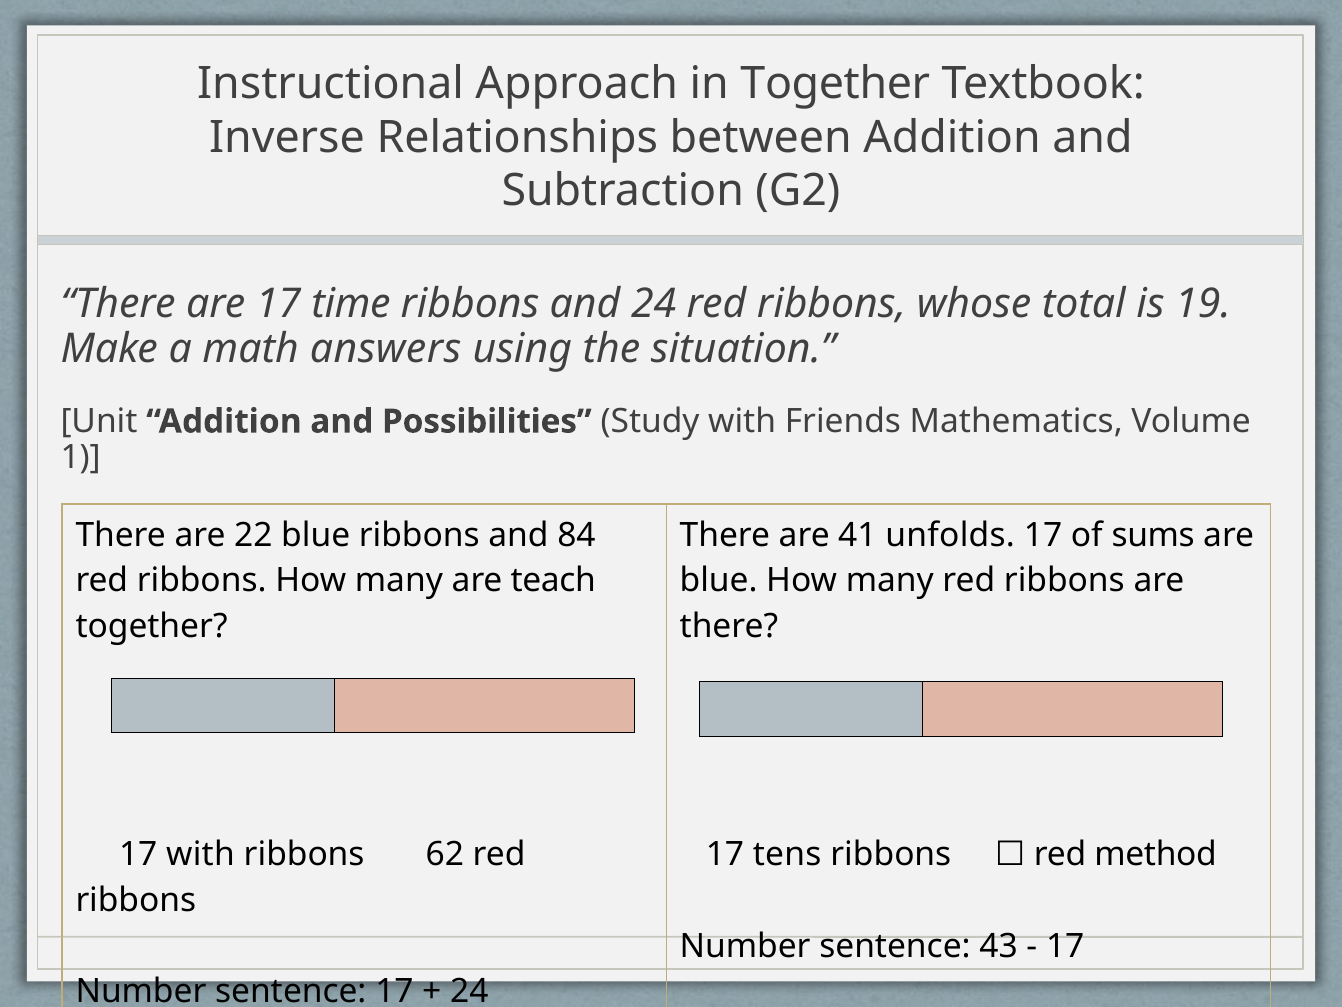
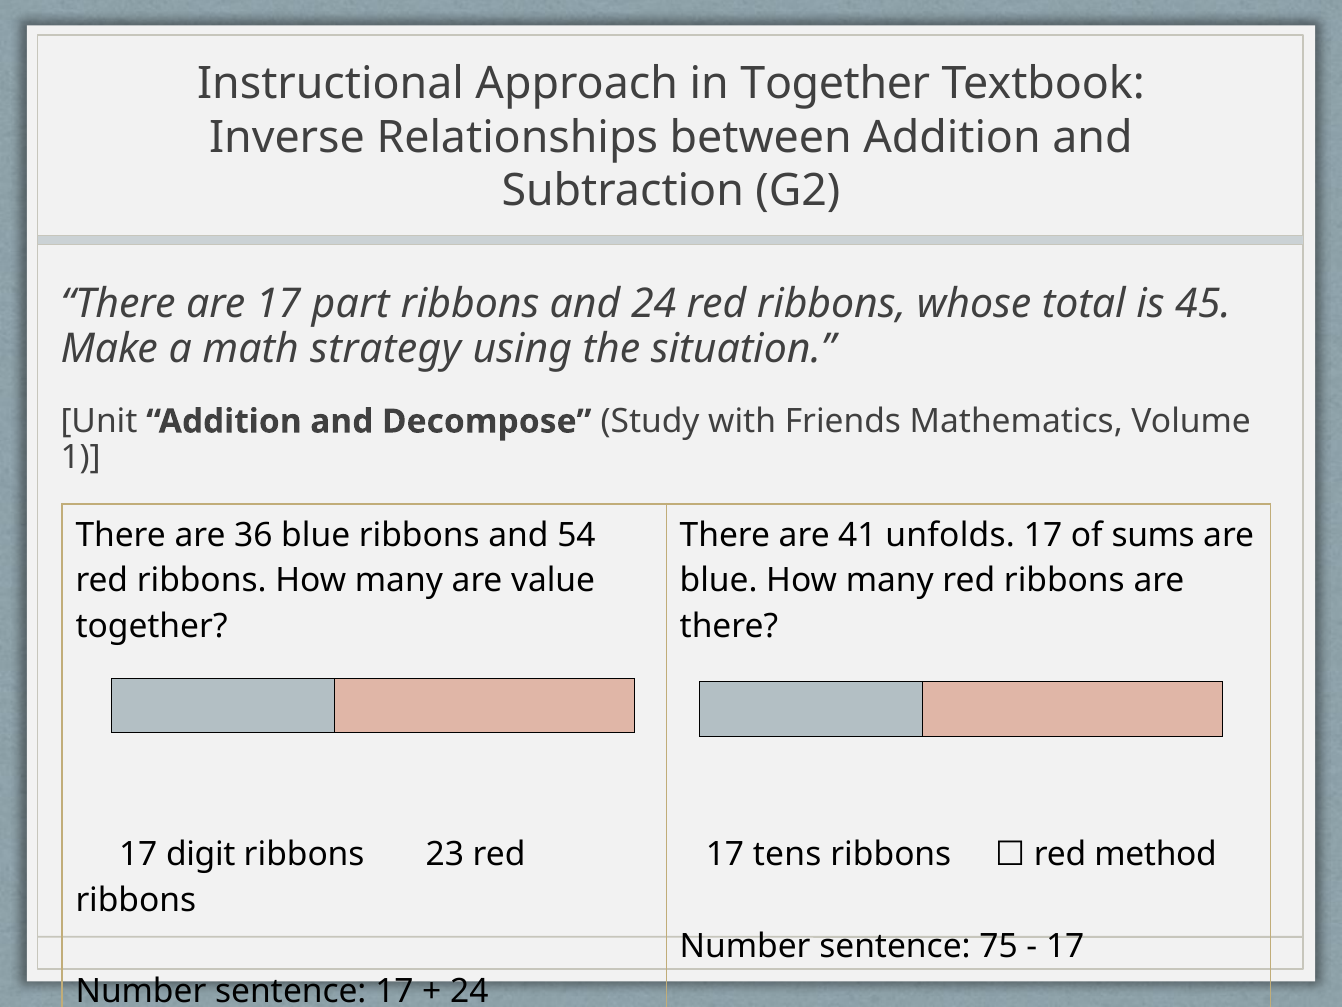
time: time -> part
19: 19 -> 45
answers: answers -> strategy
Possibilities: Possibilities -> Decompose
22: 22 -> 36
84: 84 -> 54
teach: teach -> value
17 with: with -> digit
62: 62 -> 23
43: 43 -> 75
